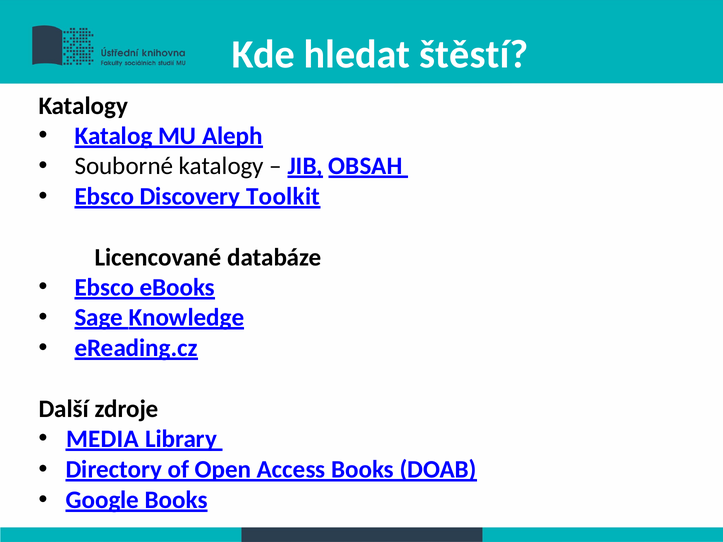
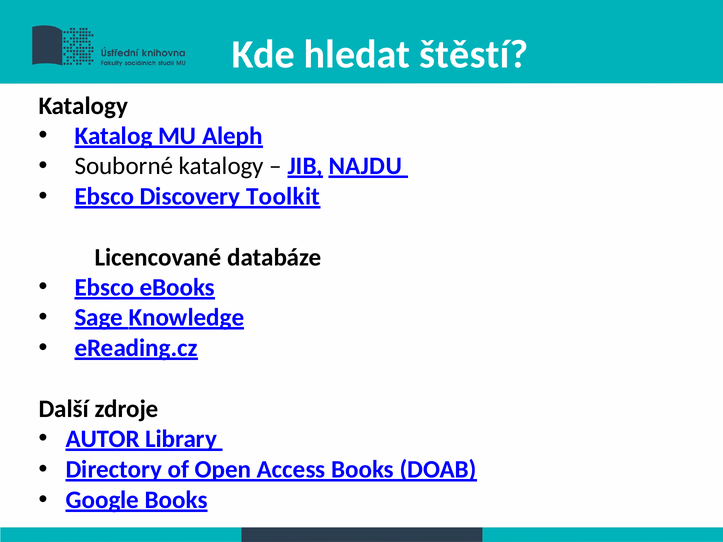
OBSAH: OBSAH -> NAJDU
MEDIA: MEDIA -> AUTOR
